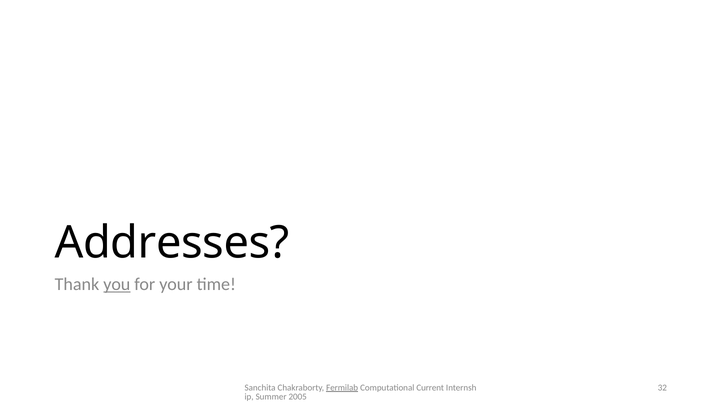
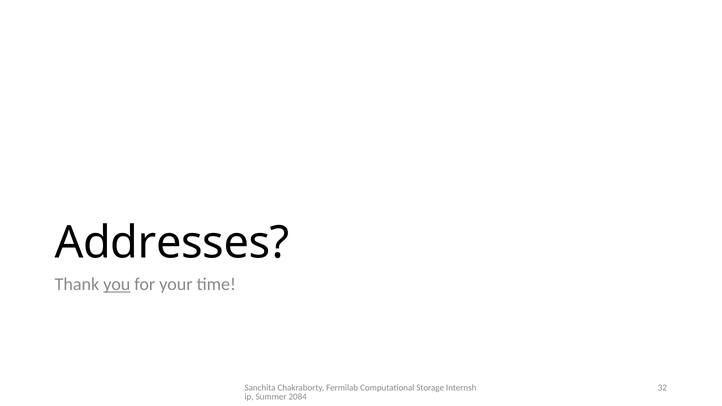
Fermilab underline: present -> none
Current: Current -> Storage
2005: 2005 -> 2084
